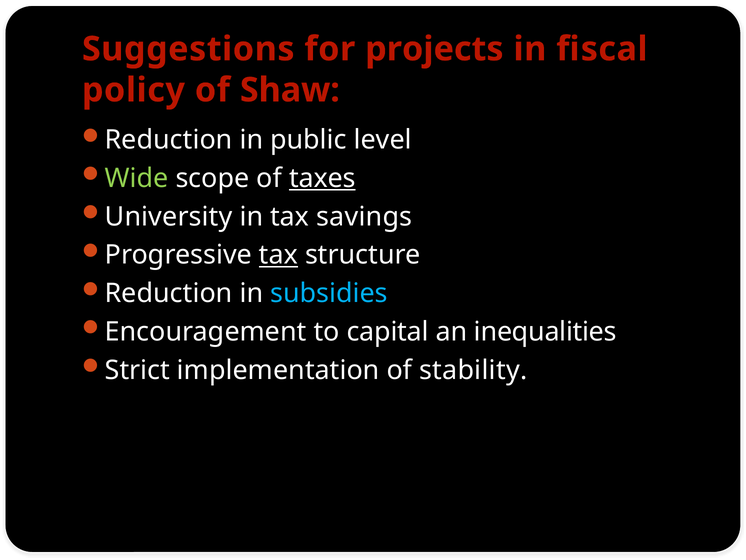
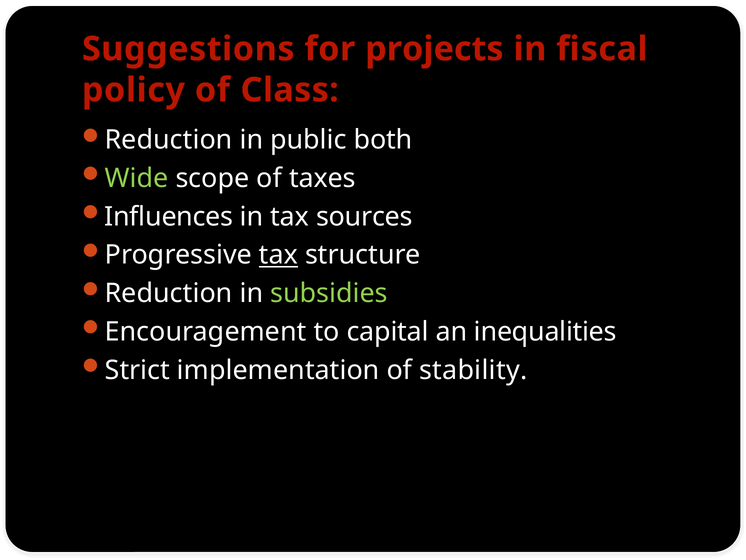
Shaw: Shaw -> Class
level: level -> both
taxes underline: present -> none
University: University -> Influences
savings: savings -> sources
subsidies colour: light blue -> light green
